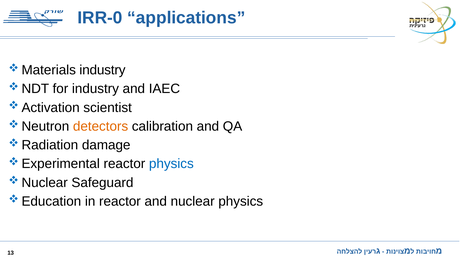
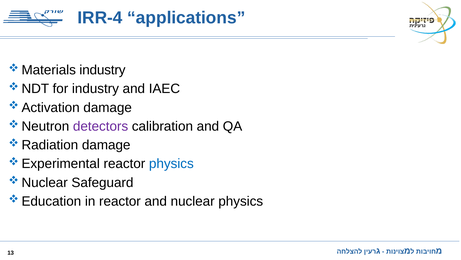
IRR-0: IRR-0 -> IRR-4
scientist at (108, 107): scientist -> damage
detectors colour: orange -> purple
